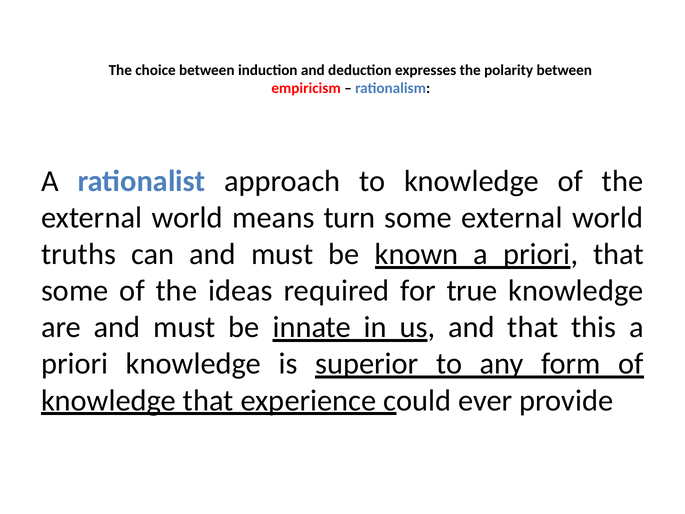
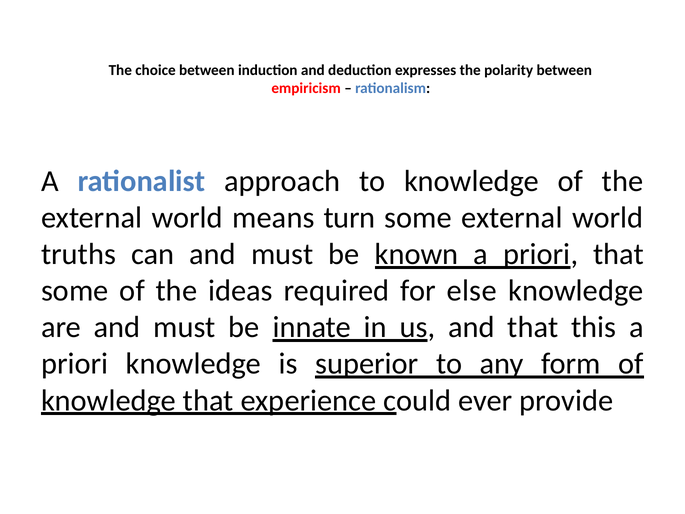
true: true -> else
